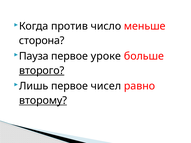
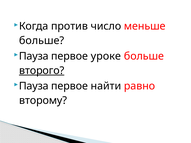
сторона at (42, 41): сторона -> больше
Лишь at (34, 86): Лишь -> Пауза
чисел: чисел -> найти
второму underline: present -> none
